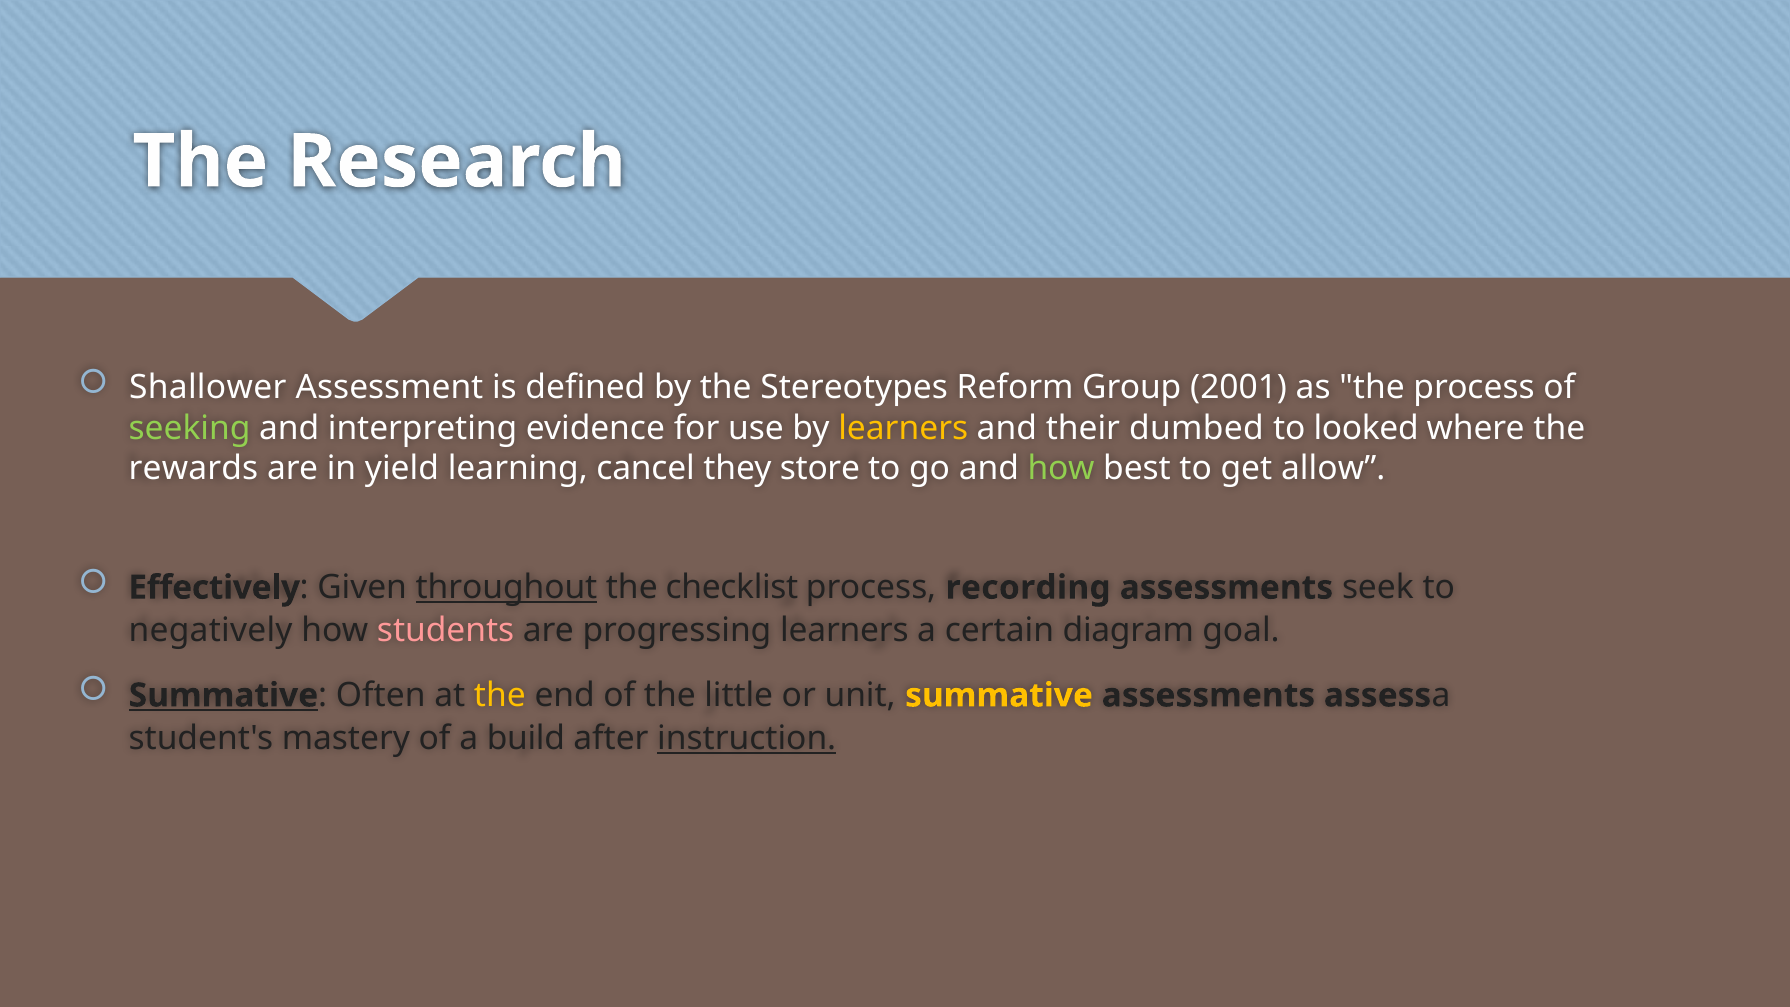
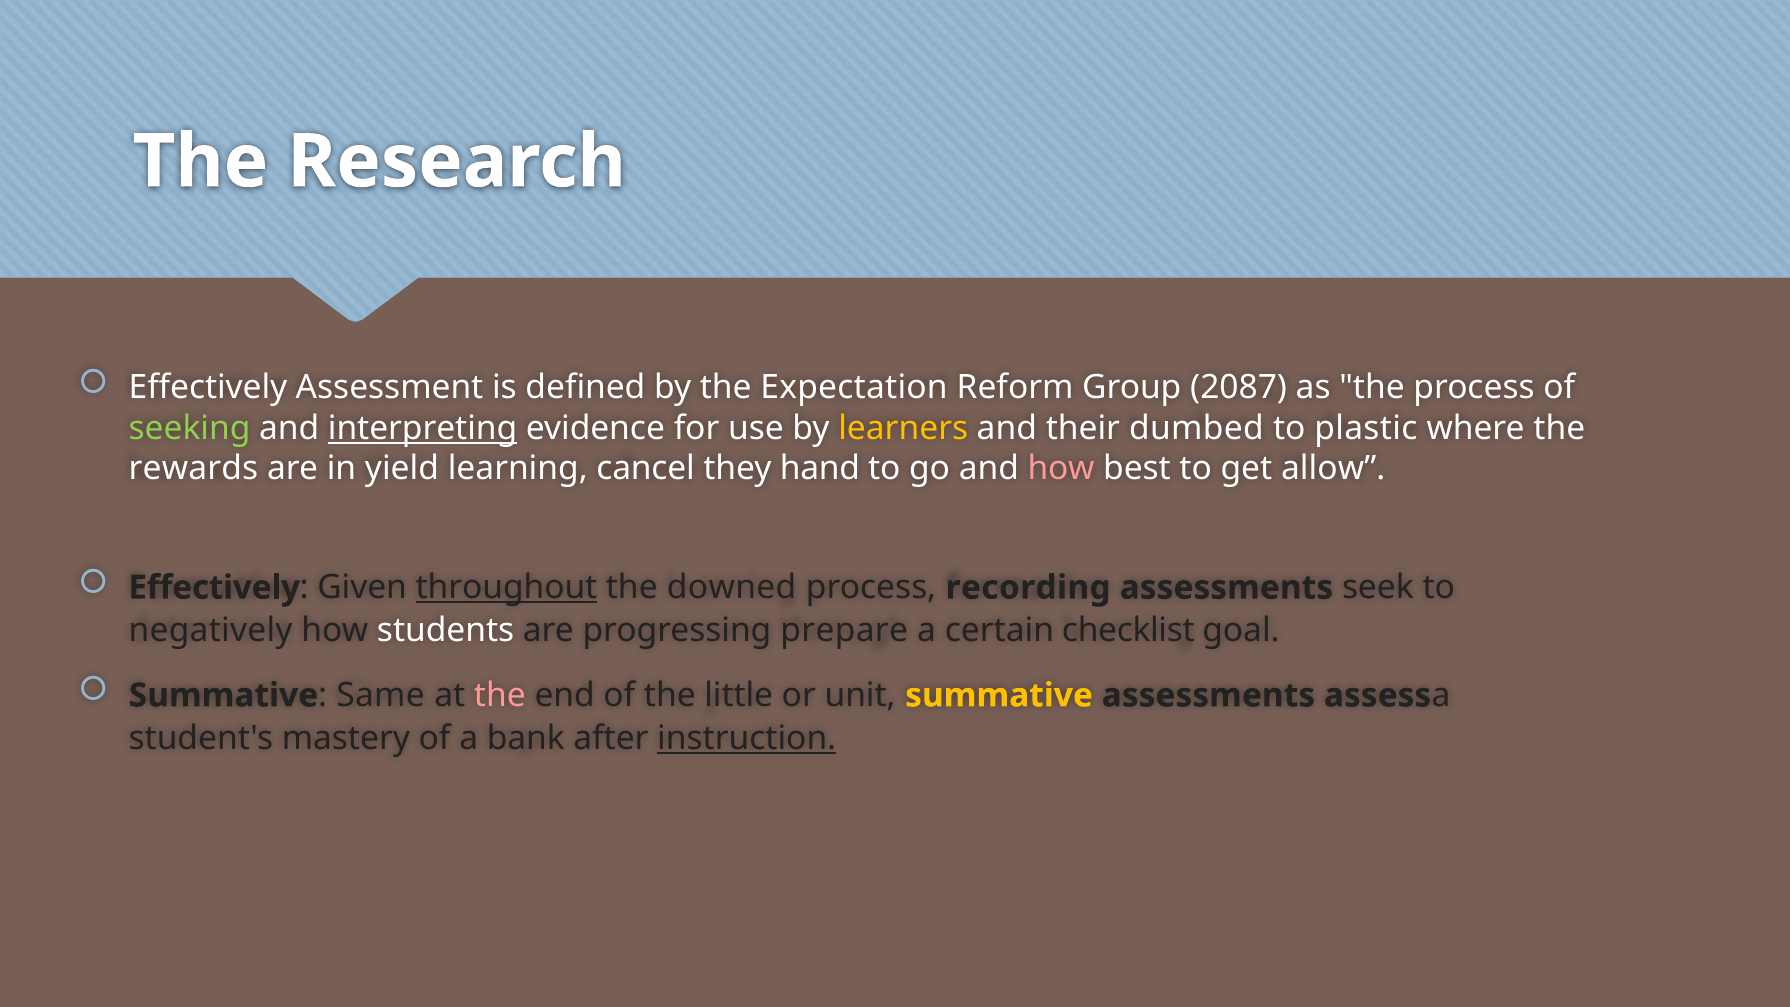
Shallower at (208, 388): Shallower -> Effectively
Stereotypes: Stereotypes -> Expectation
2001: 2001 -> 2087
interpreting underline: none -> present
looked: looked -> plastic
store: store -> hand
how at (1061, 468) colour: light green -> pink
checklist: checklist -> downed
students colour: pink -> white
progressing learners: learners -> prepare
diagram: diagram -> checklist
Summative at (223, 695) underline: present -> none
Often: Often -> Same
the at (500, 695) colour: yellow -> pink
build: build -> bank
